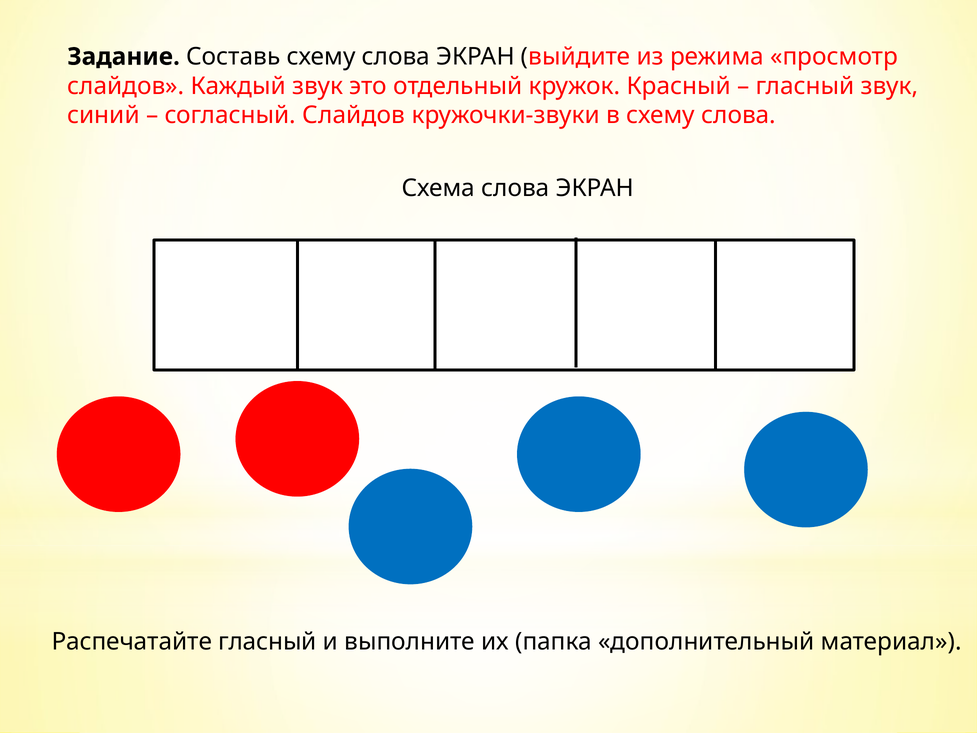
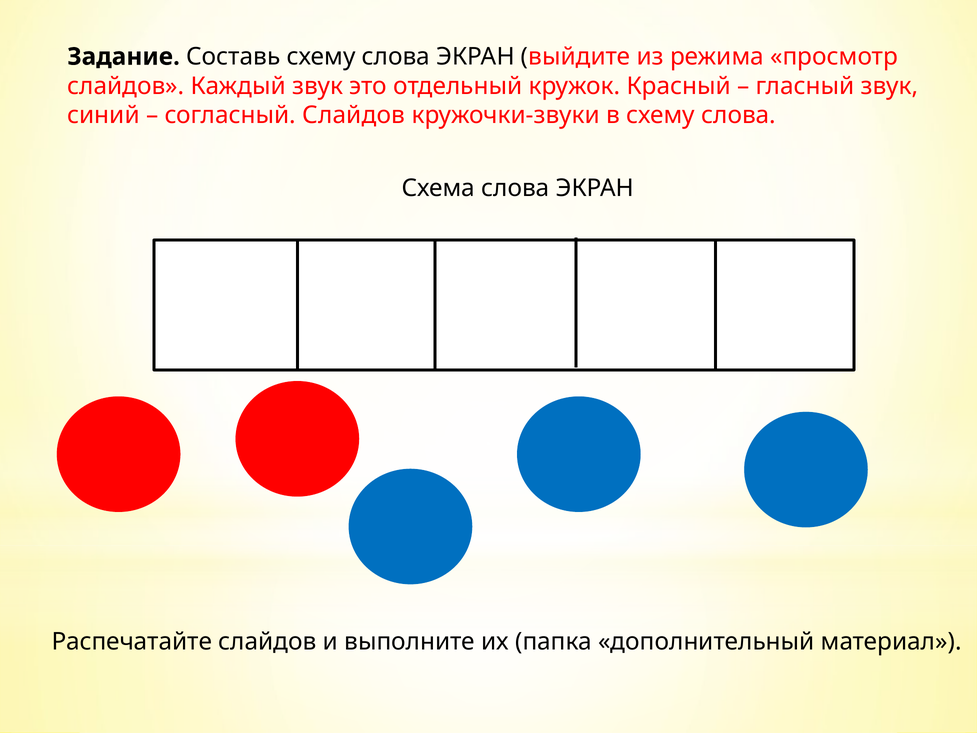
Распечатайте гласный: гласный -> слайдов
